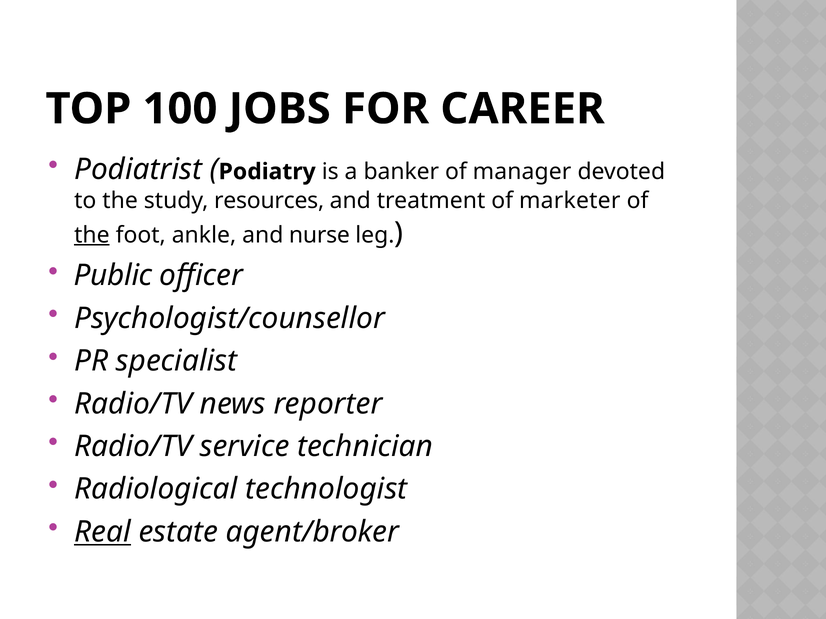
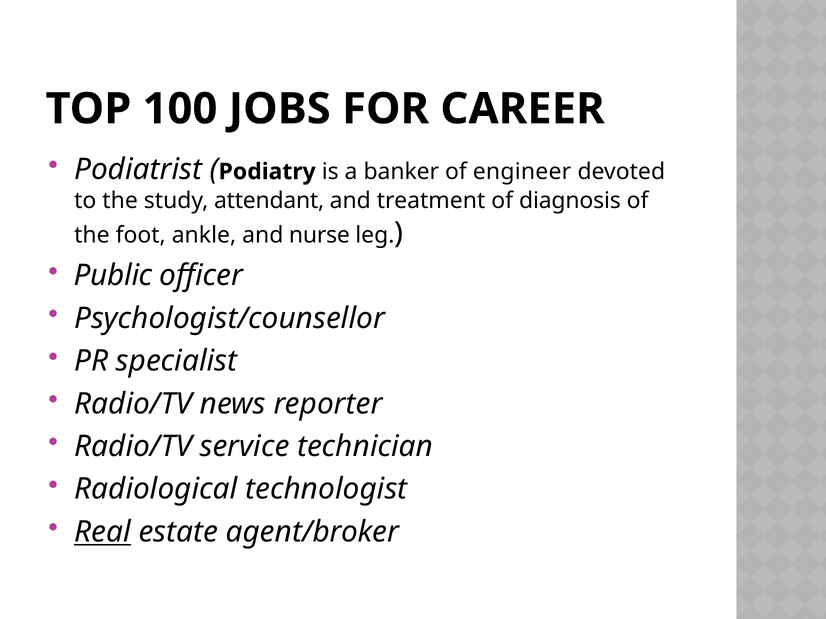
manager: manager -> engineer
resources: resources -> attendant
marketer: marketer -> diagnosis
the at (92, 235) underline: present -> none
